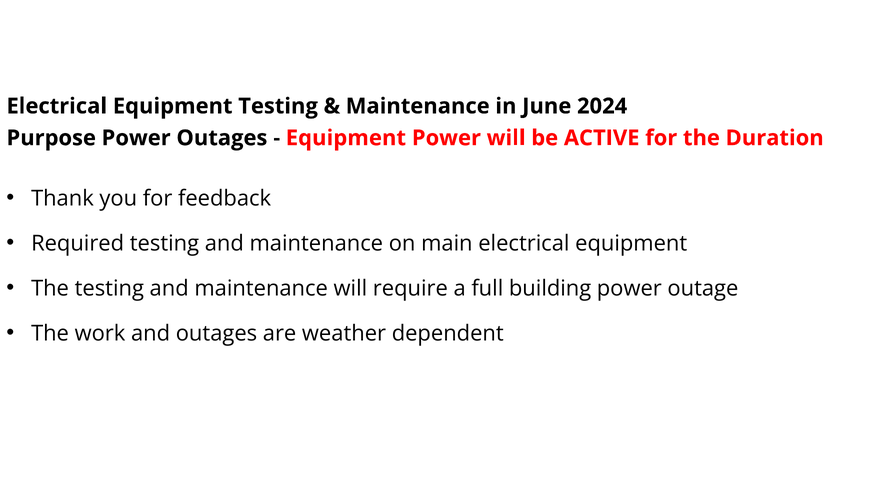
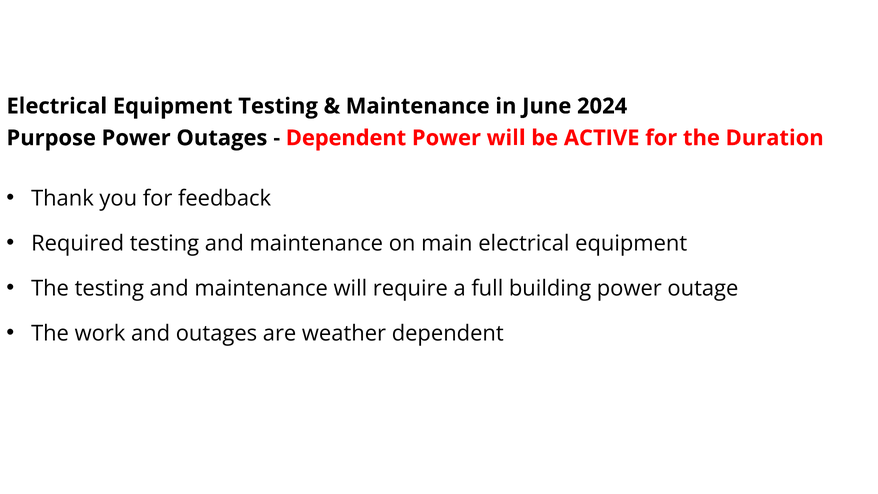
Equipment at (346, 138): Equipment -> Dependent
